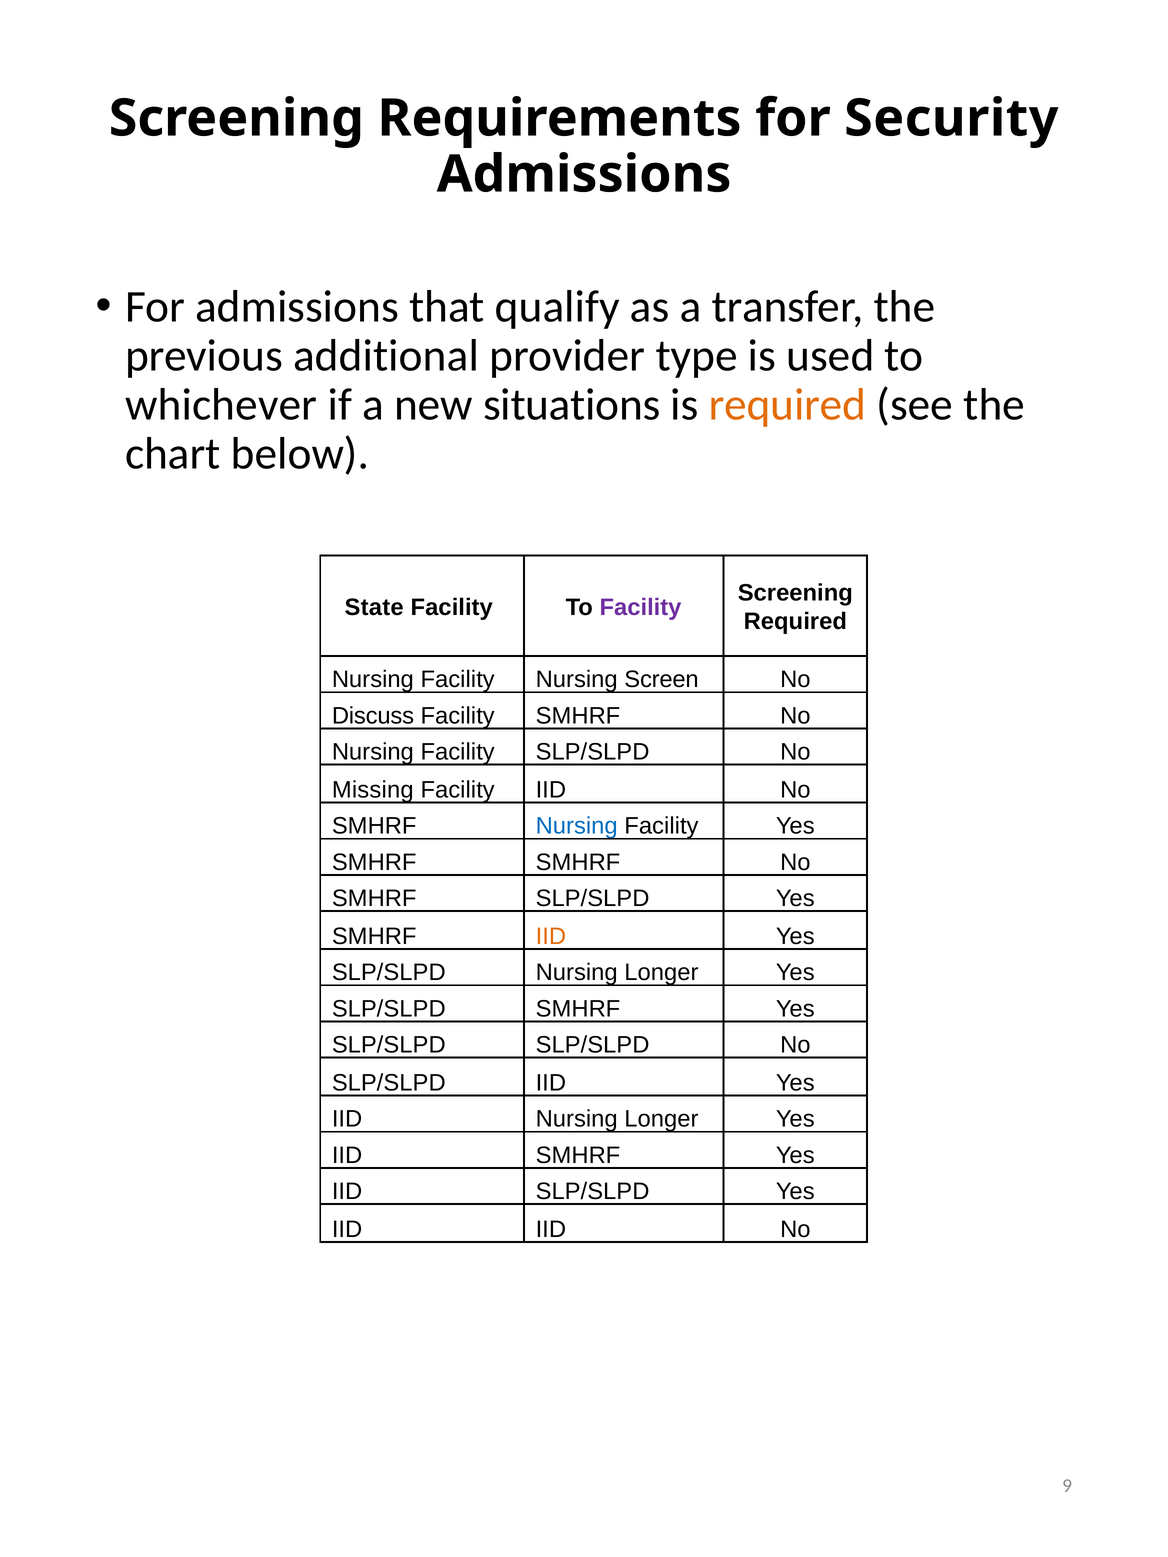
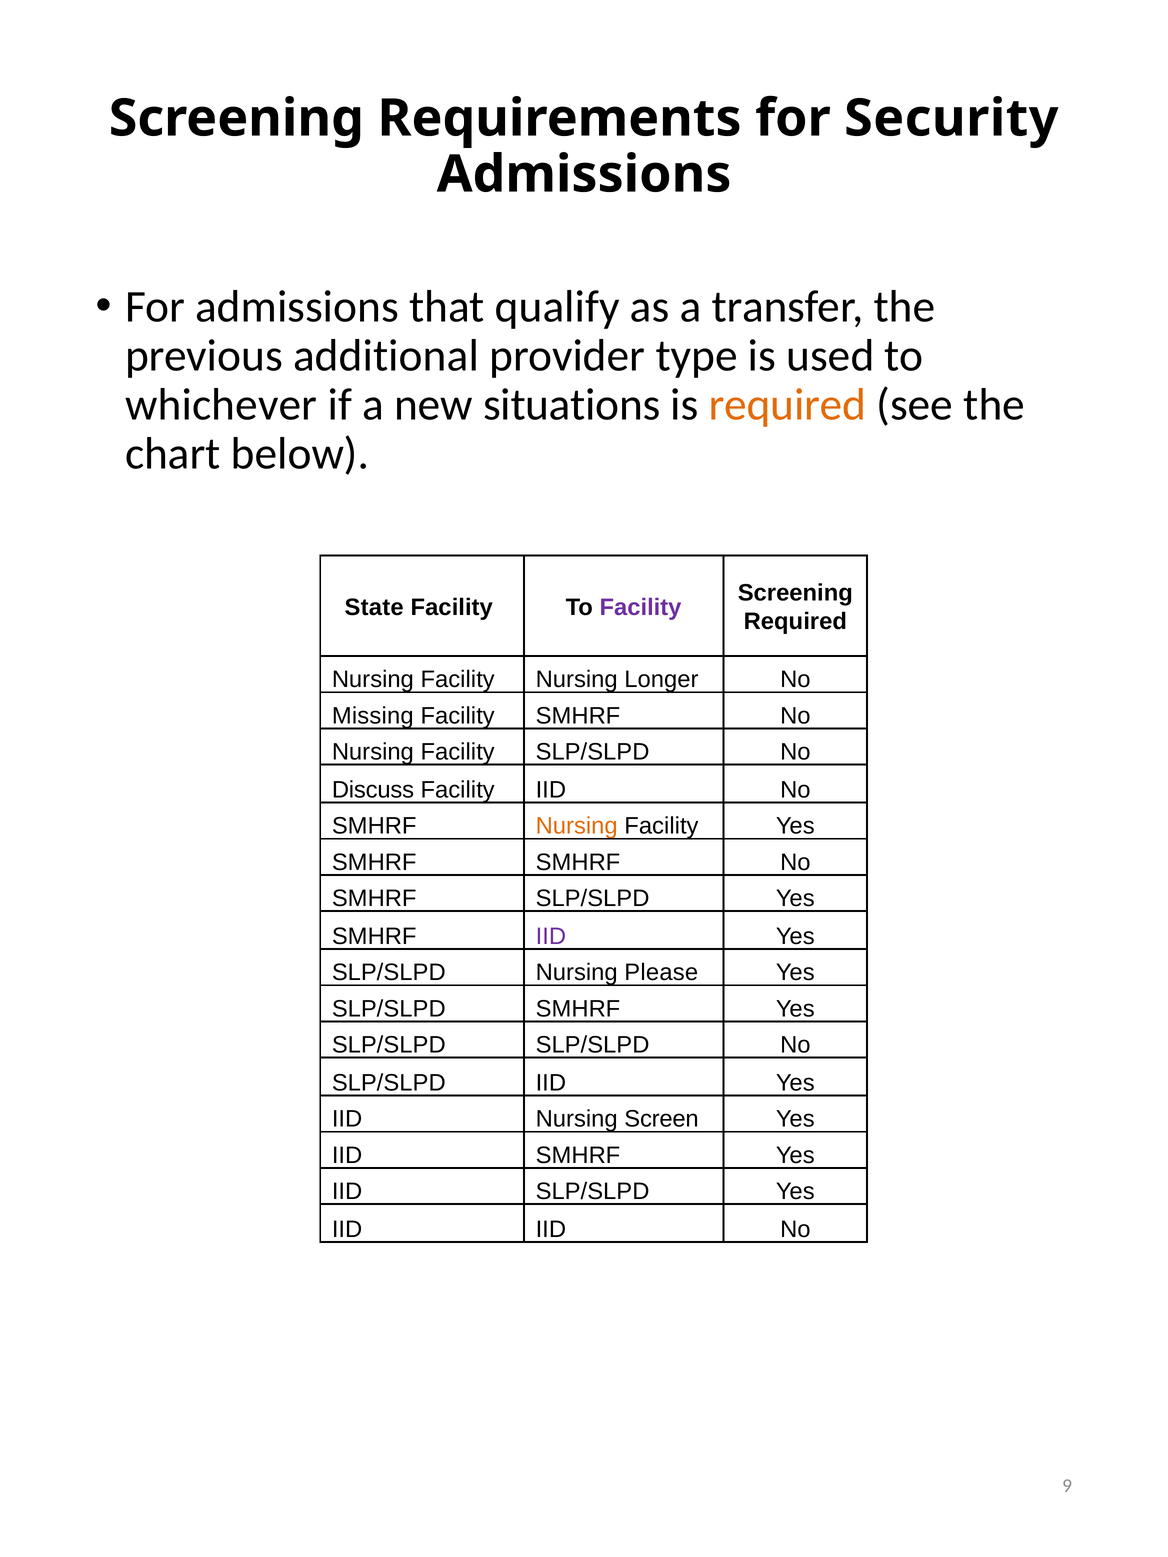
Screen: Screen -> Longer
Discuss: Discuss -> Missing
Missing: Missing -> Discuss
Nursing at (577, 826) colour: blue -> orange
IID at (551, 937) colour: orange -> purple
SLP/SLPD Nursing Longer: Longer -> Please
IID Nursing Longer: Longer -> Screen
